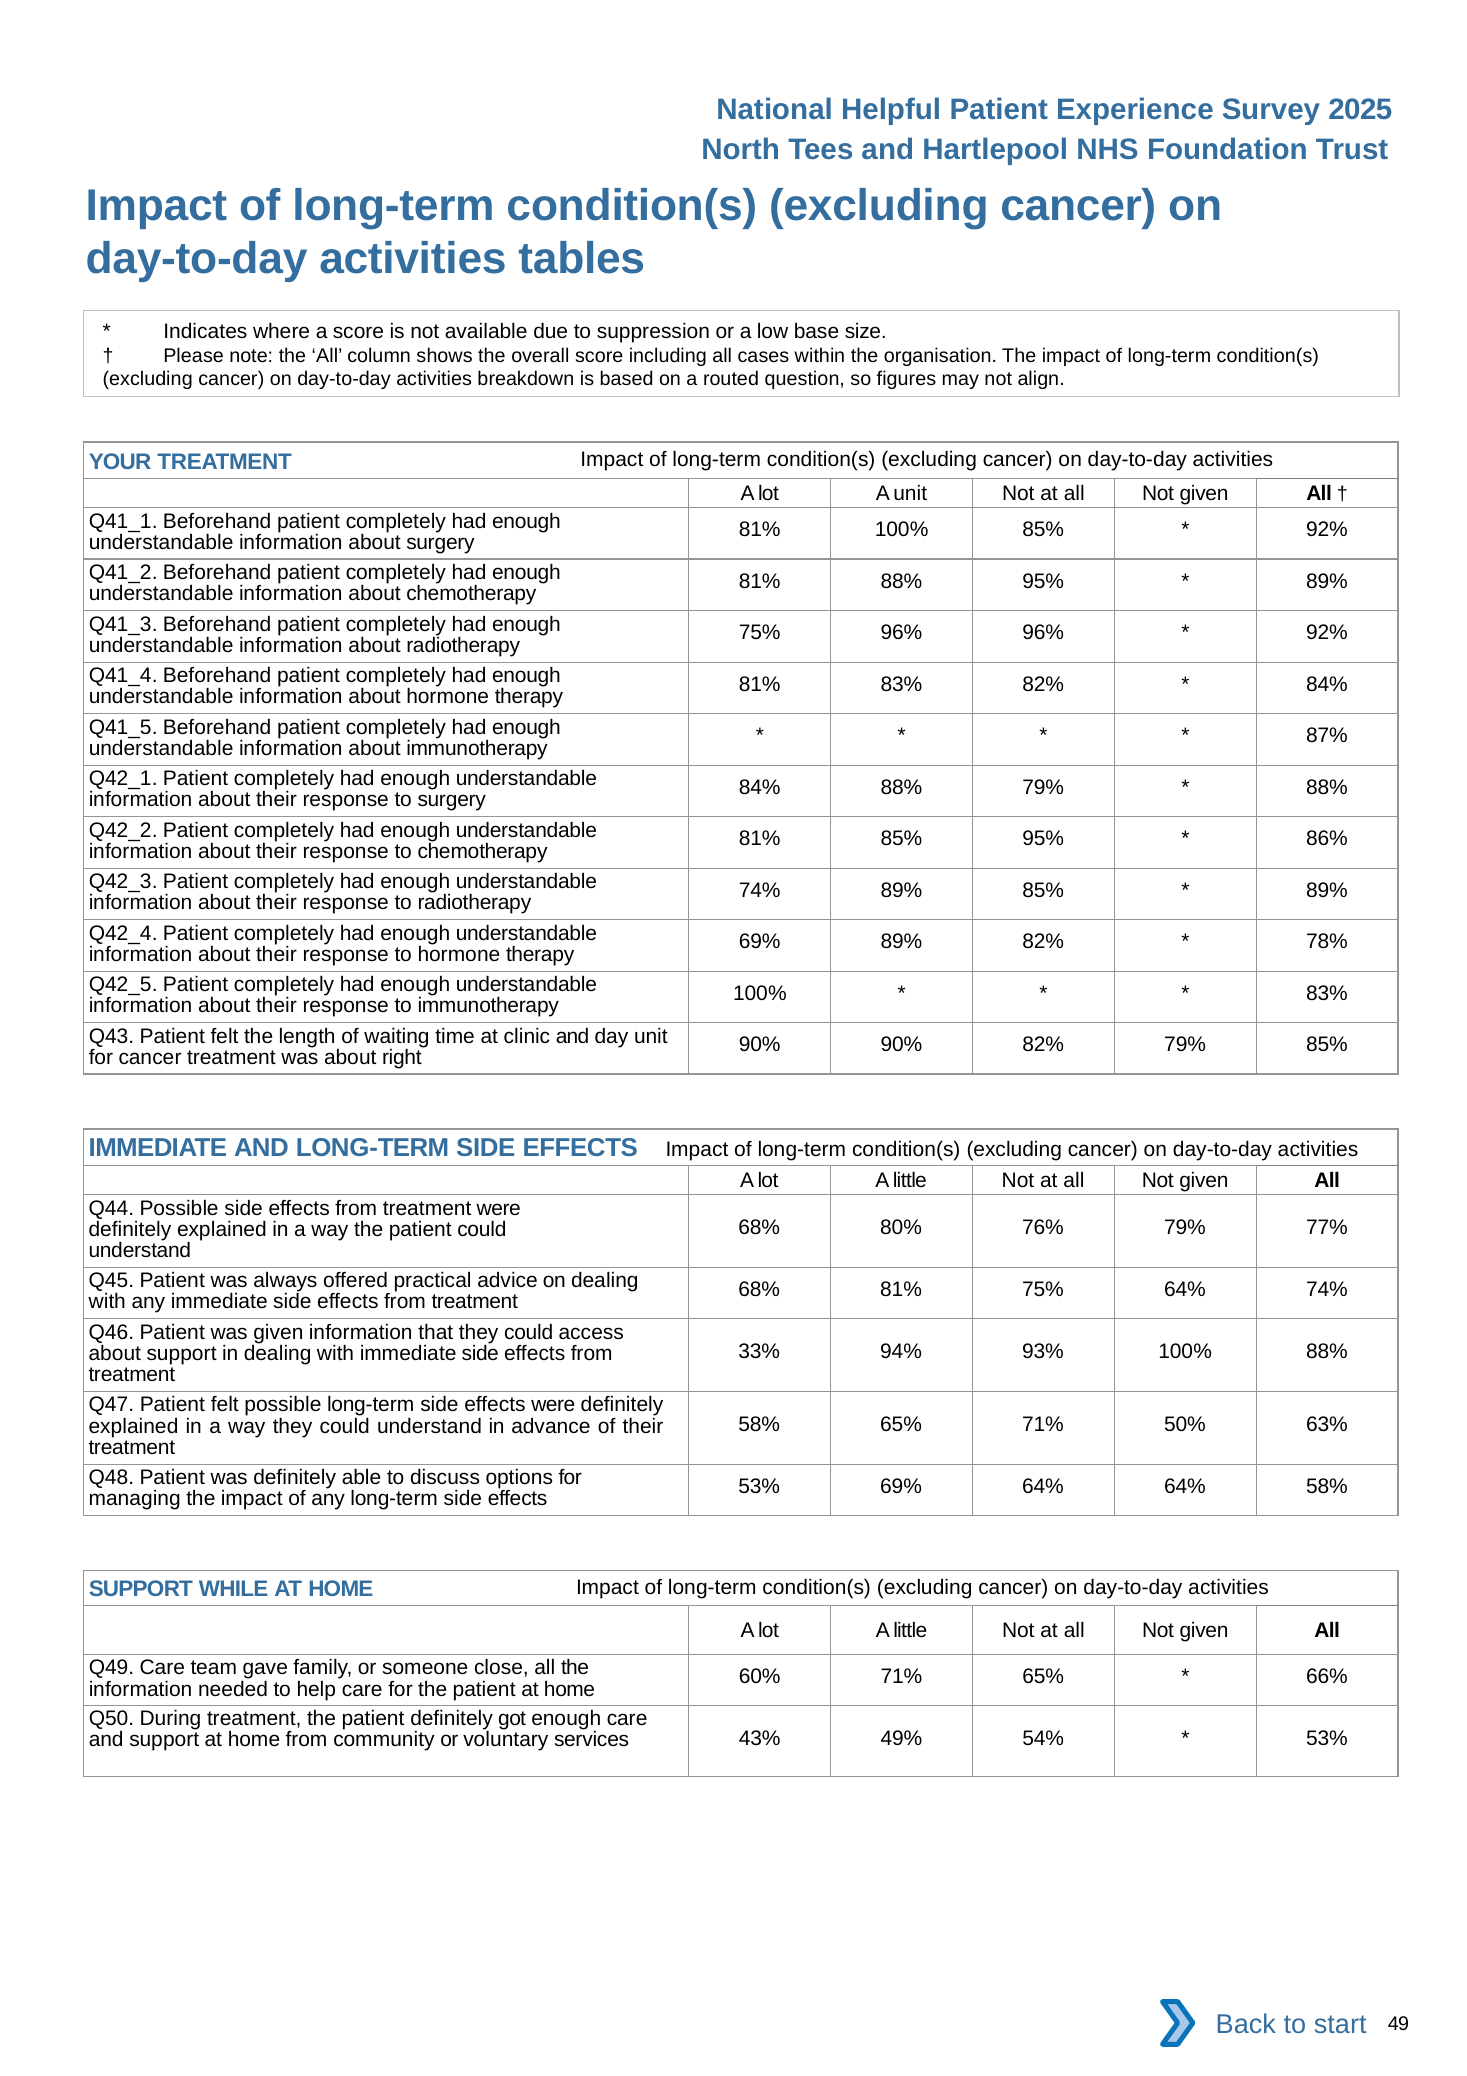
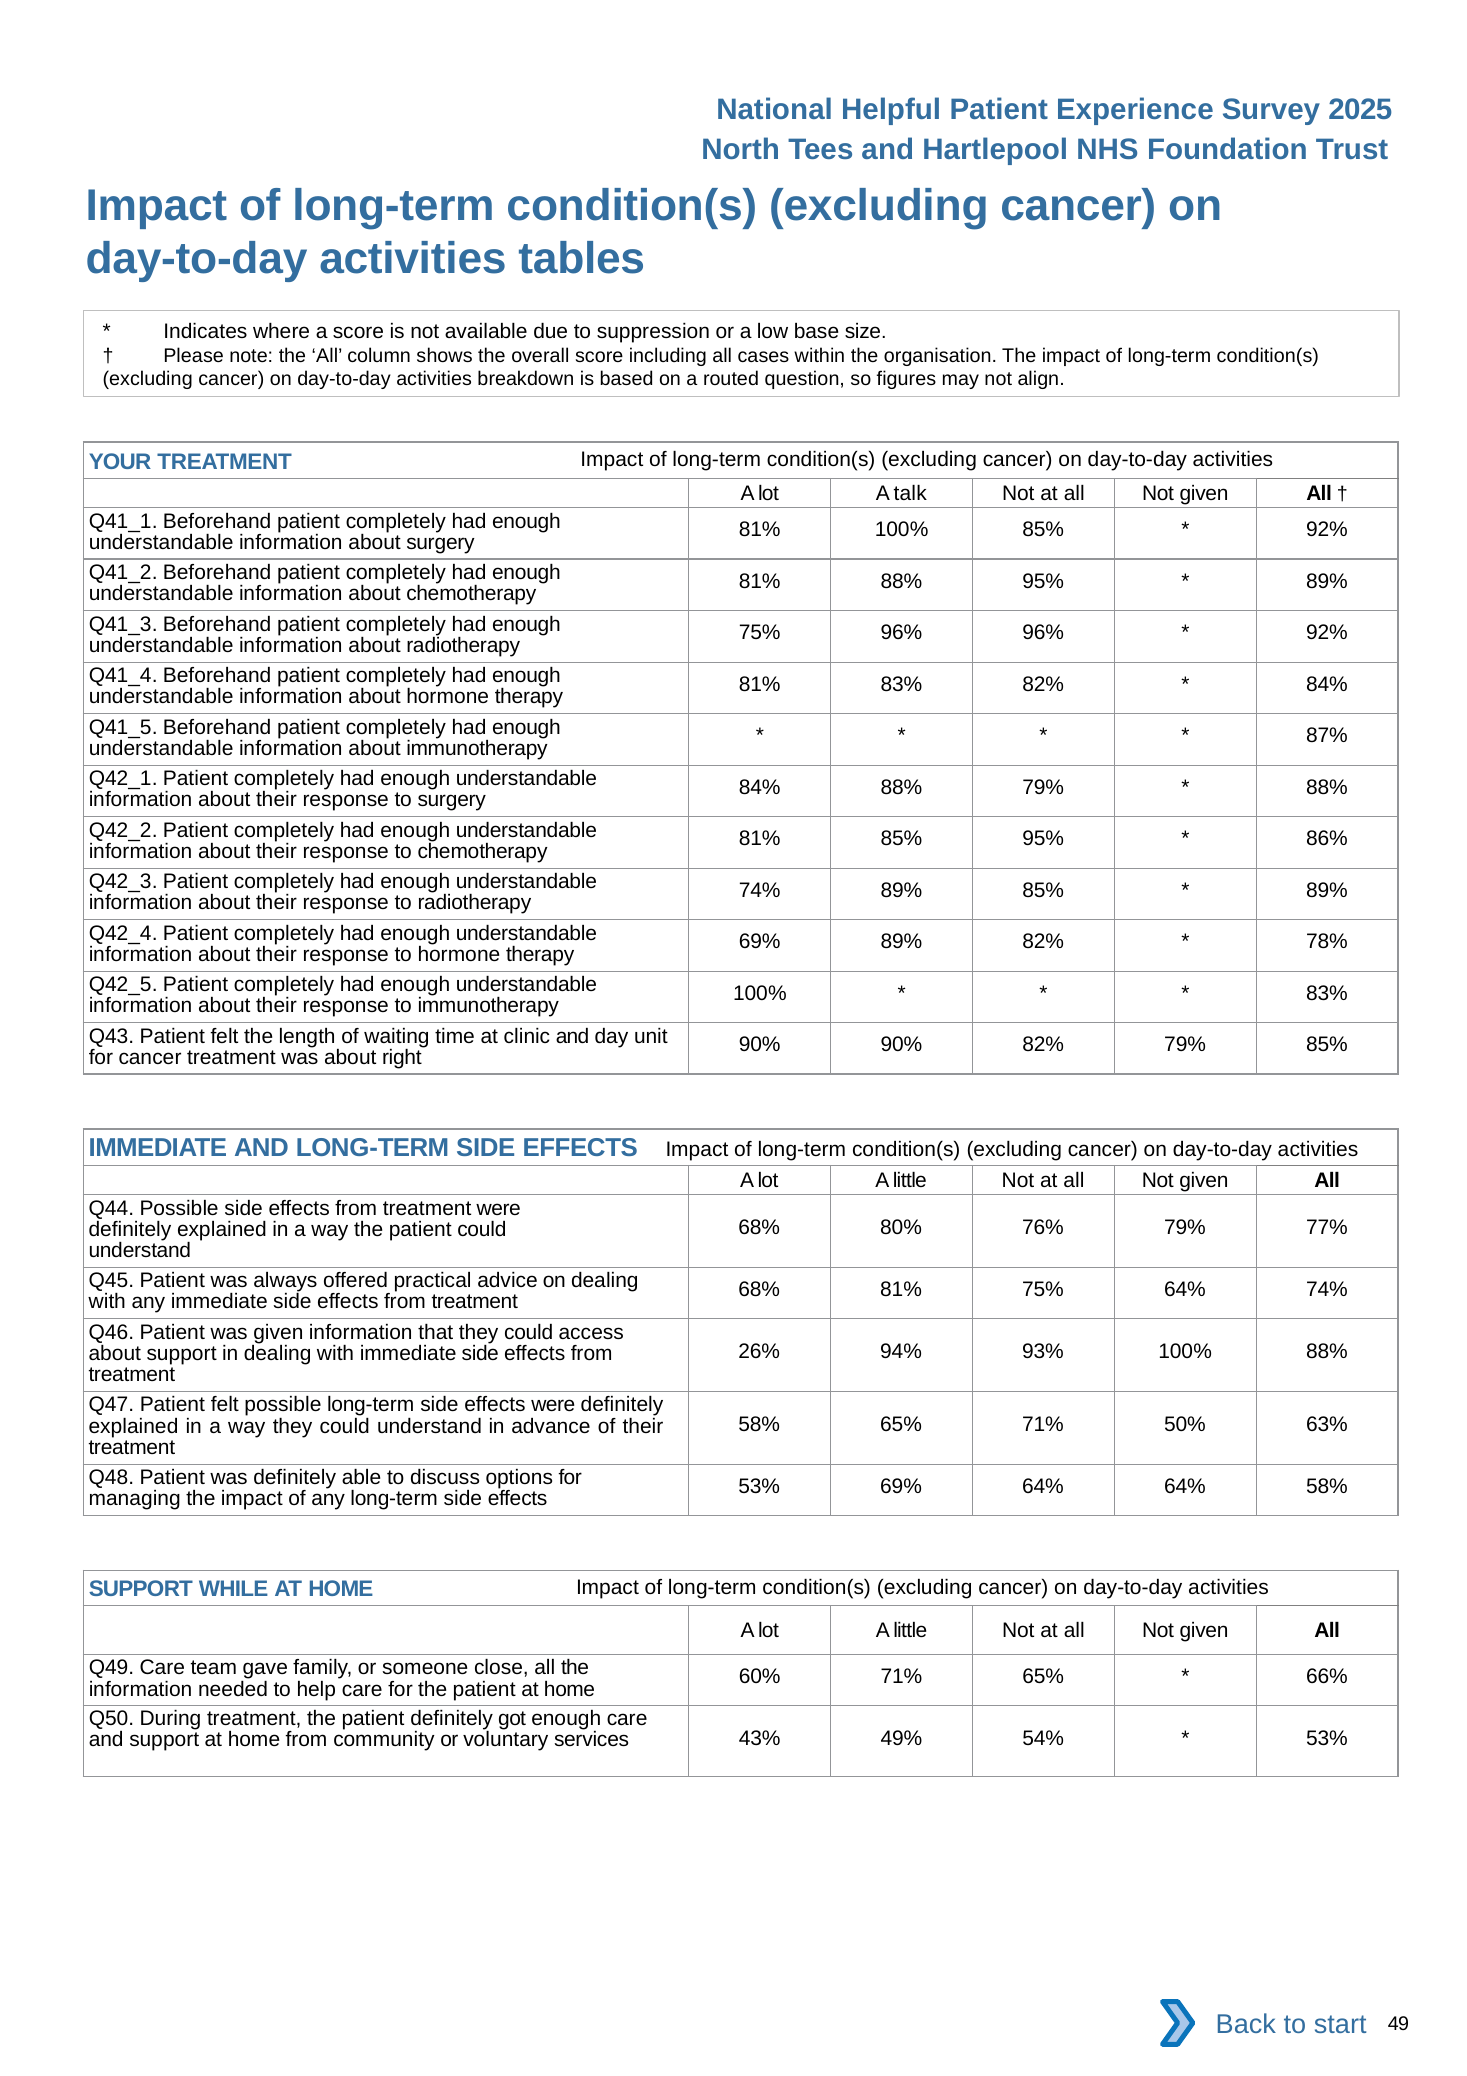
A unit: unit -> talk
33%: 33% -> 26%
